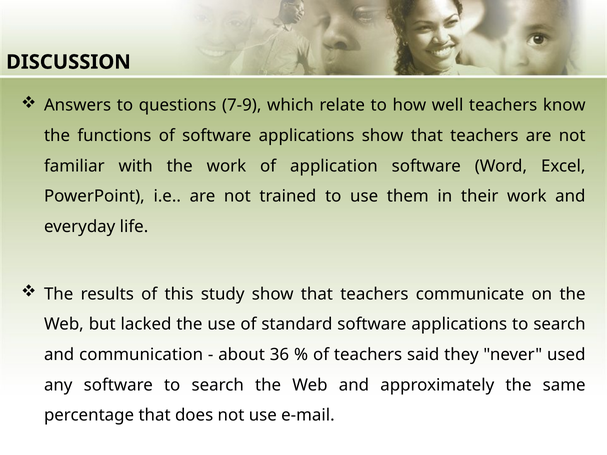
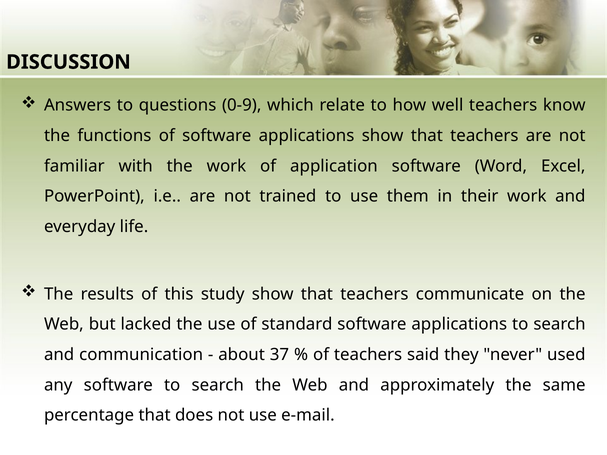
7-9: 7-9 -> 0-9
36: 36 -> 37
